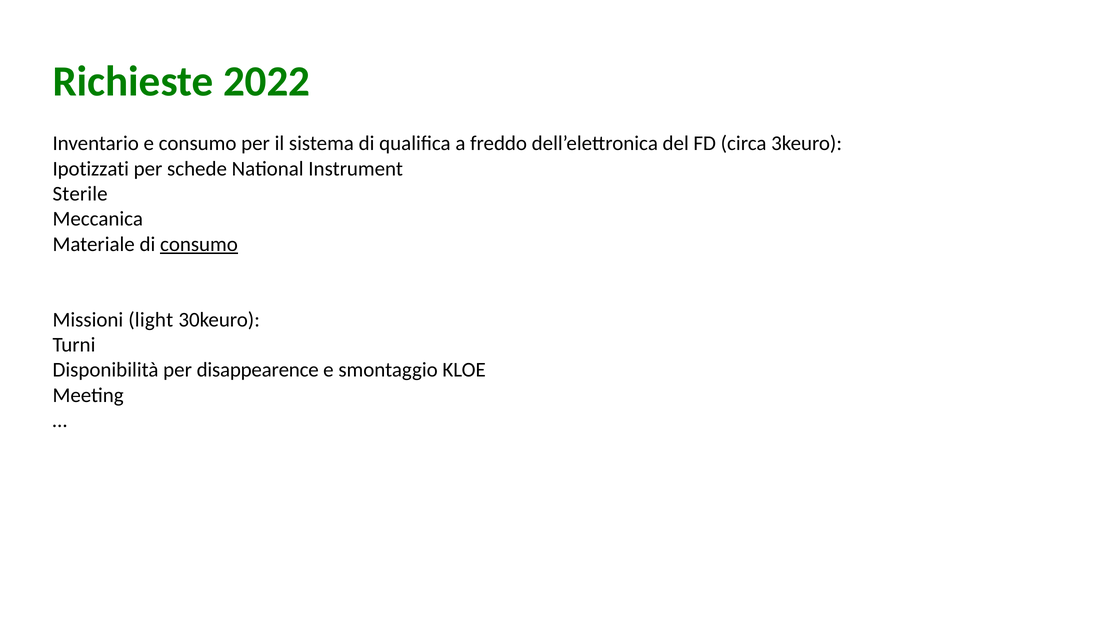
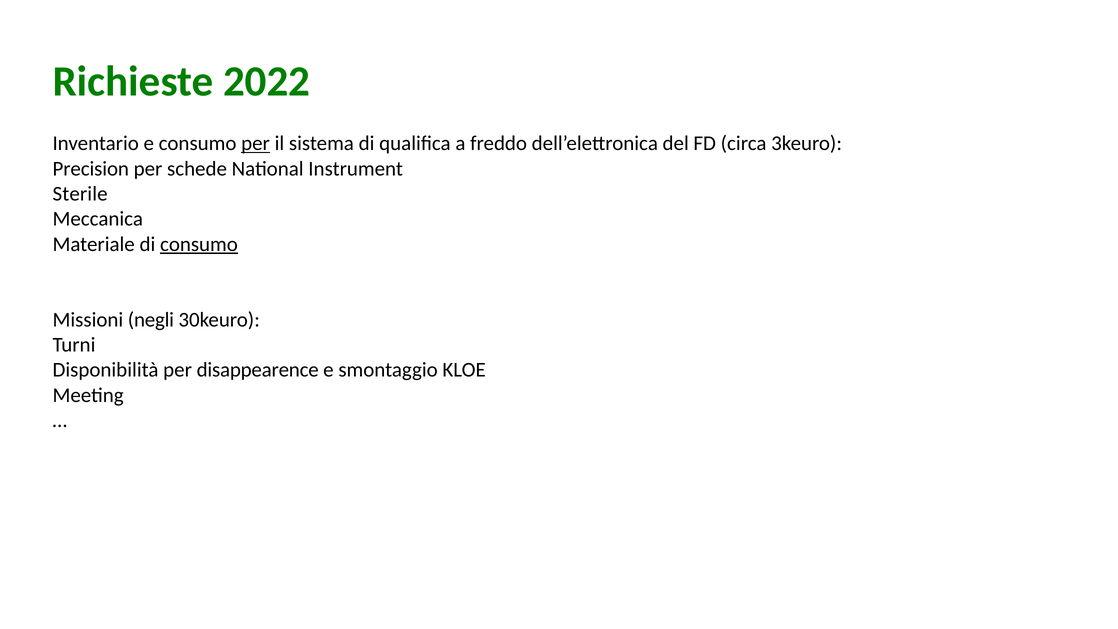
per at (256, 144) underline: none -> present
Ipotizzati: Ipotizzati -> Precision
light: light -> negli
